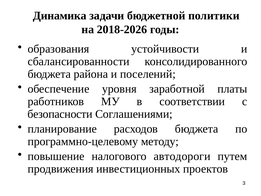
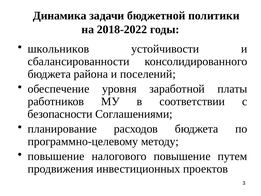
2018-2026: 2018-2026 -> 2018-2022
образования: образования -> школьников
налогового автодороги: автодороги -> повышение
